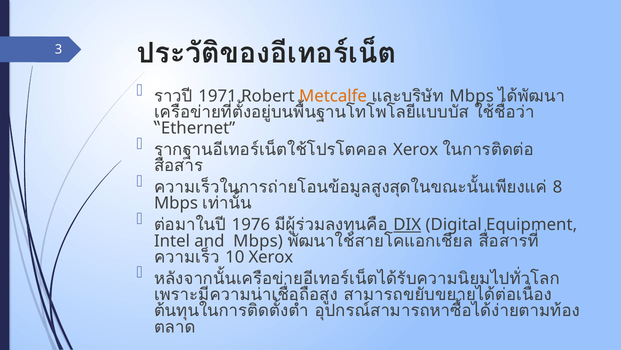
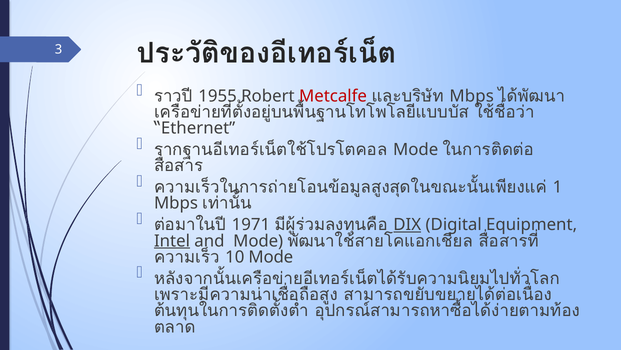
1971: 1971 -> 1955
Metcalfe colour: orange -> red
Xerox at (416, 149): Xerox -> Mode
8: 8 -> 1
1976: 1976 -> 1971
Intel underline: none -> present
and Mbps: Mbps -> Mode
10 Xerox: Xerox -> Mode
